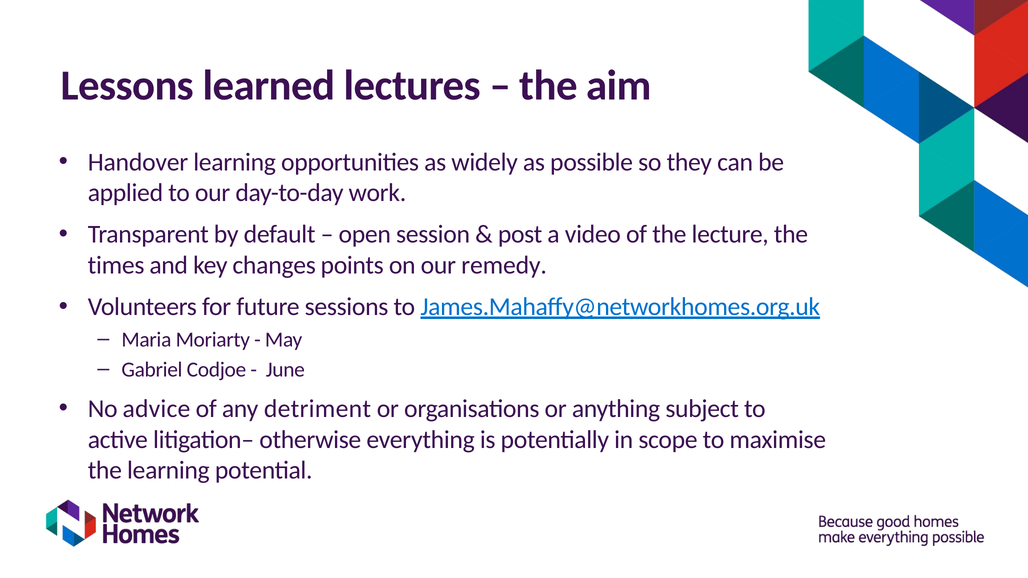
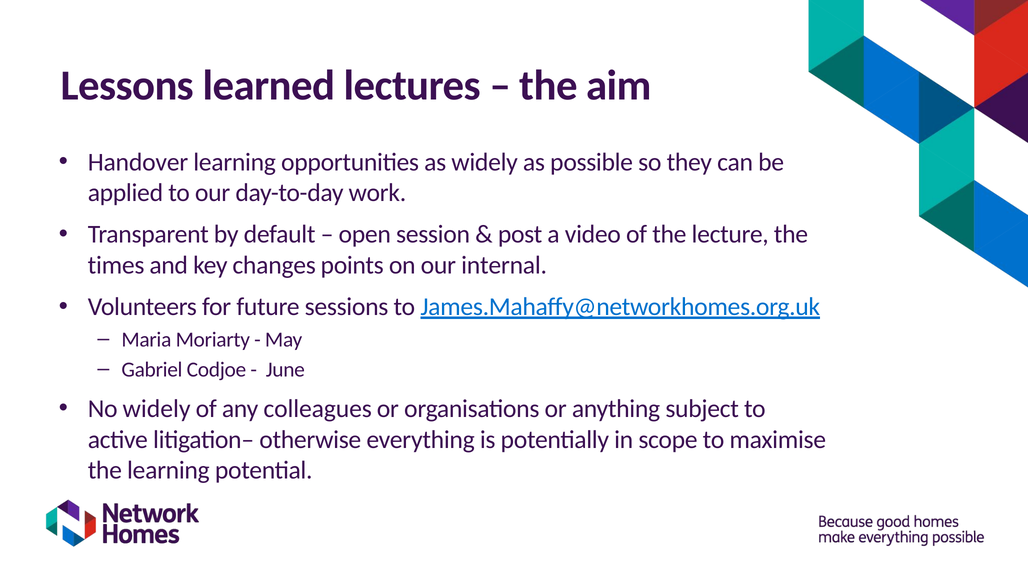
remedy: remedy -> internal
No advice: advice -> widely
detriment: detriment -> colleagues
